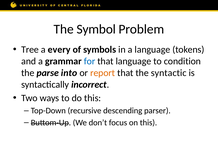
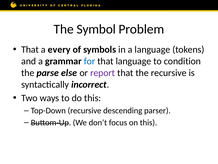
Tree at (30, 49): Tree -> That
into: into -> else
report colour: orange -> purple
the syntactic: syntactic -> recursive
